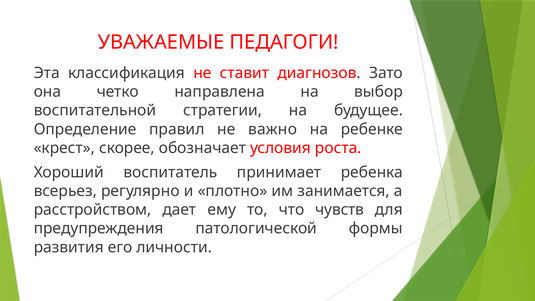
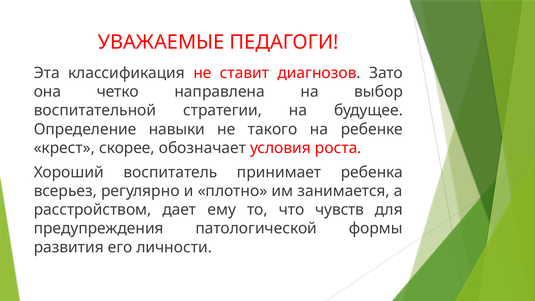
правил: правил -> навыки
важно: важно -> такого
